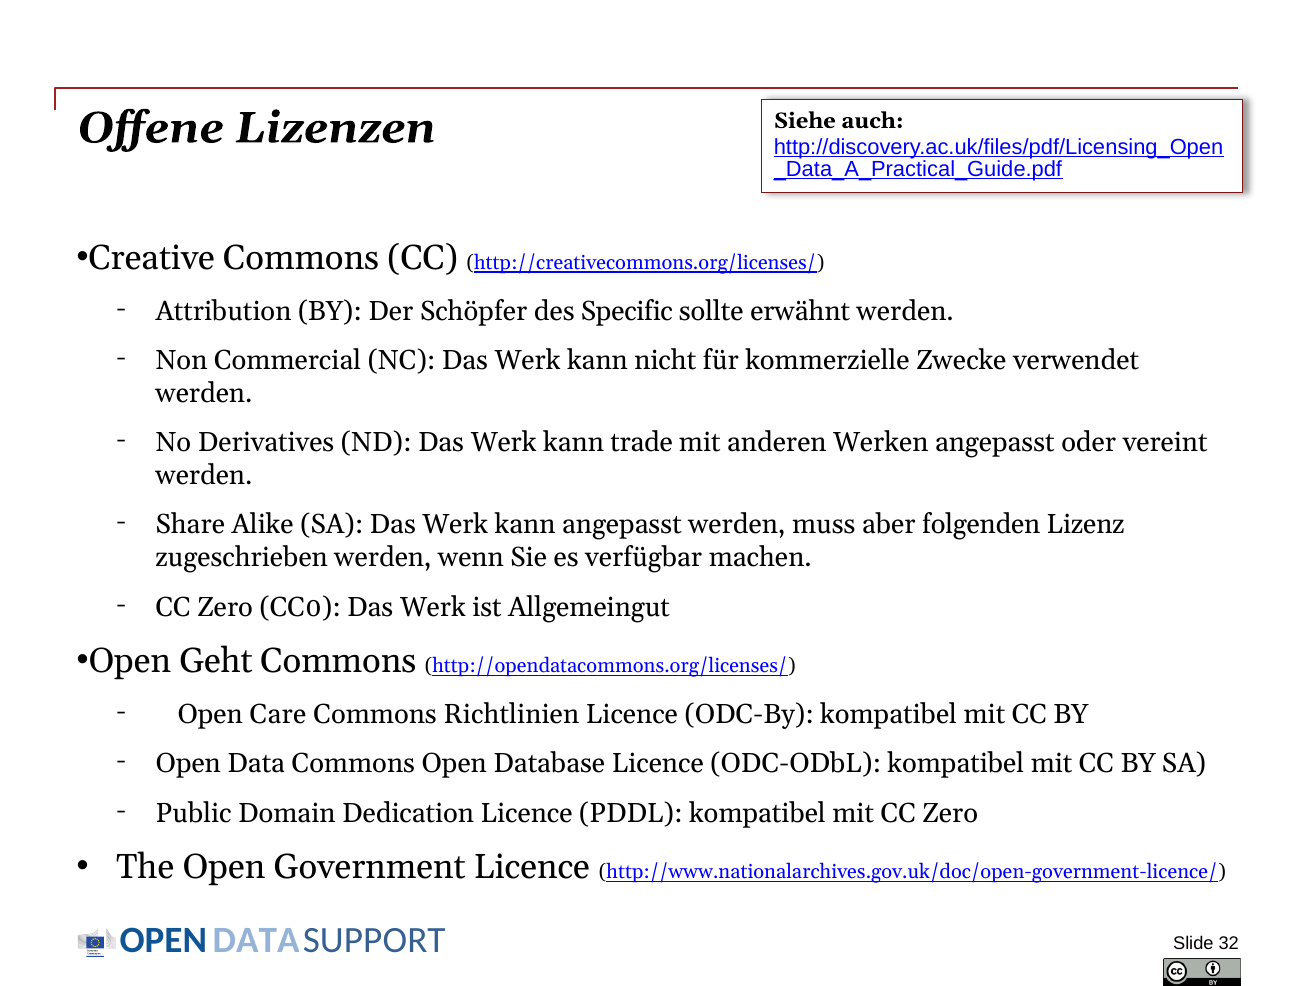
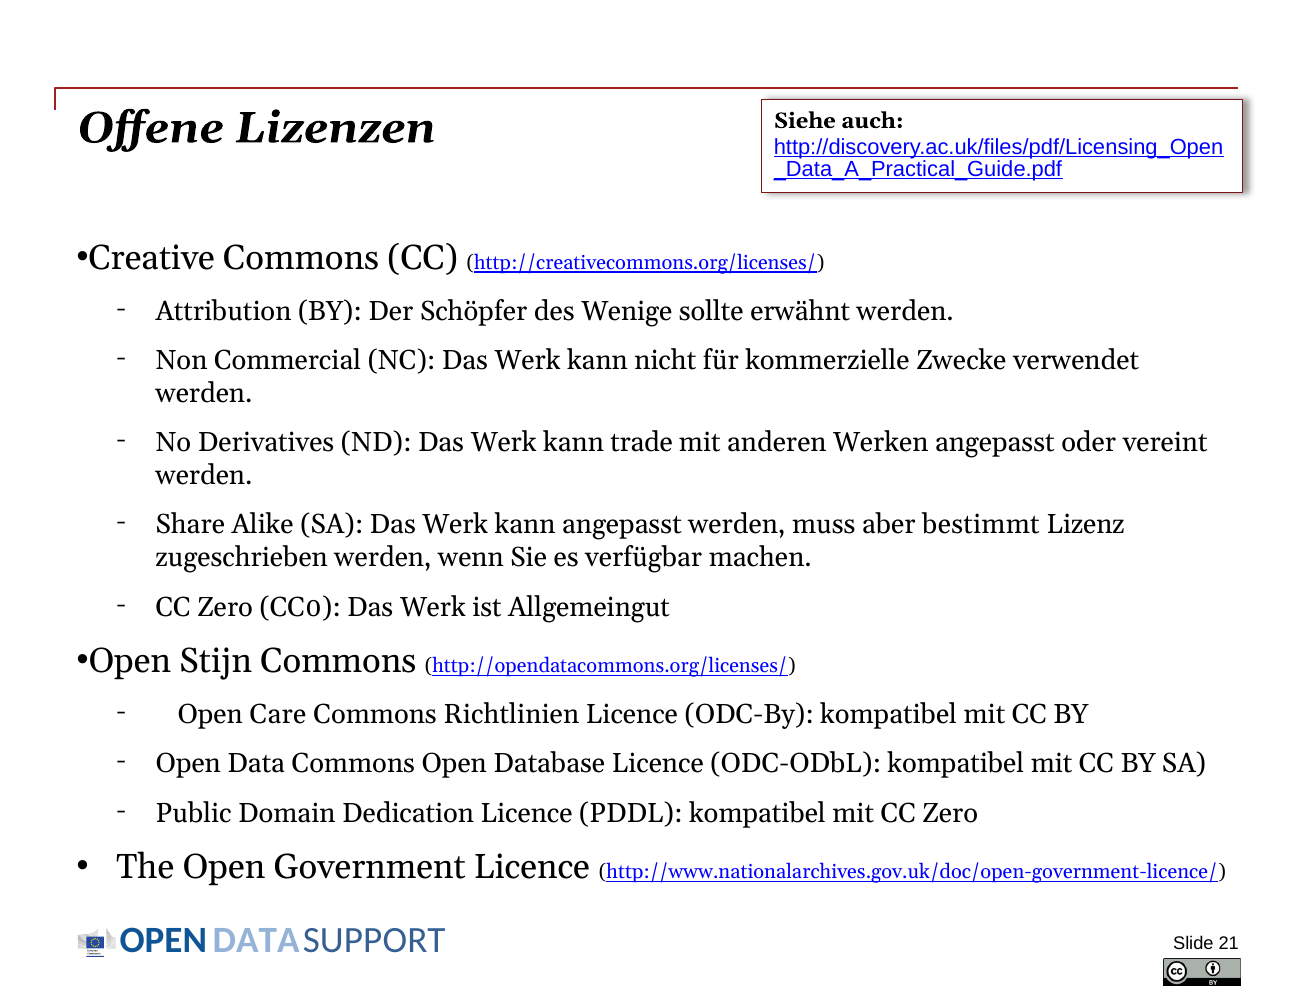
Specific: Specific -> Wenige
folgenden: folgenden -> bestimmt
Geht: Geht -> Stijn
32: 32 -> 21
